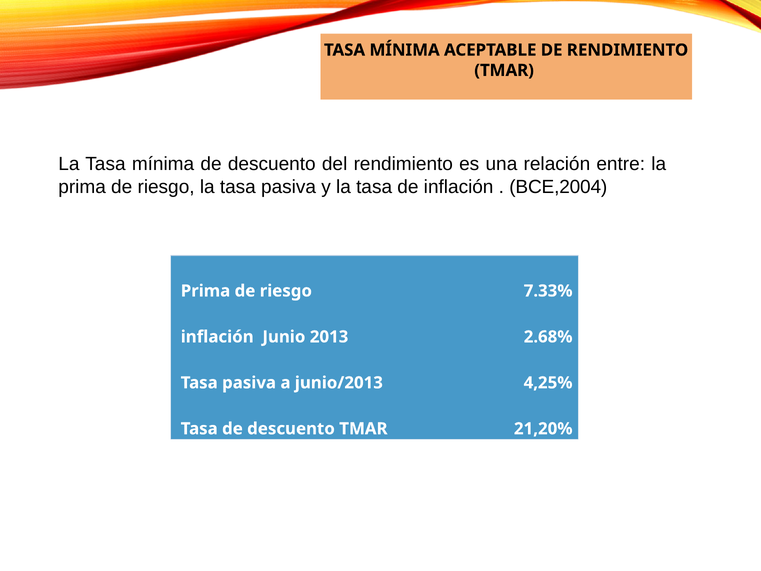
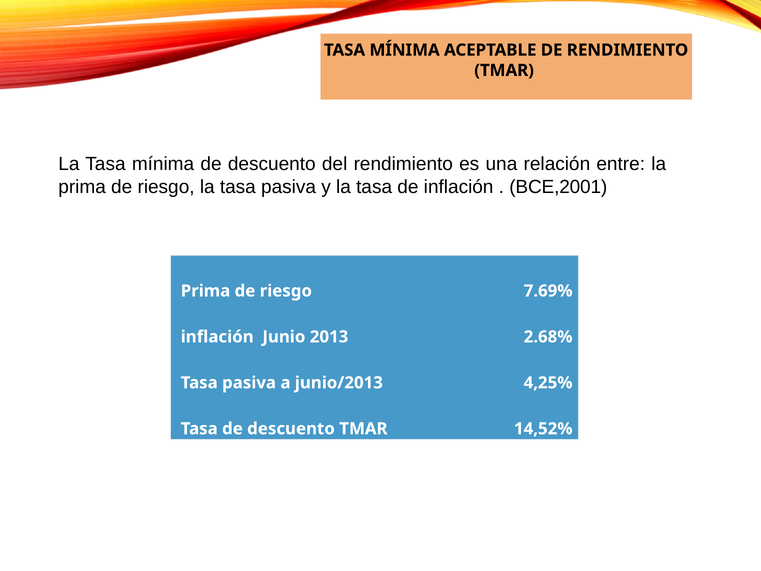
BCE,2004: BCE,2004 -> BCE,2001
7.33%: 7.33% -> 7.69%
21,20%: 21,20% -> 14,52%
